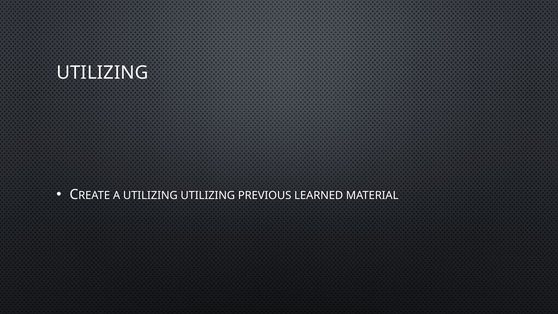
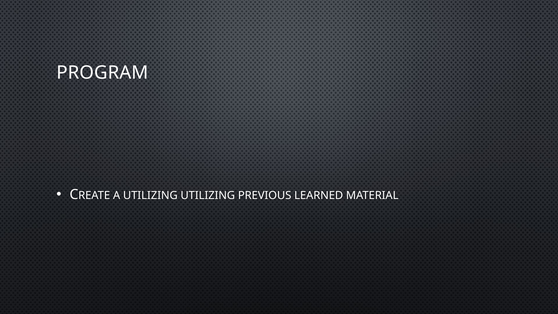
UTILIZING at (102, 73): UTILIZING -> PROGRAM
